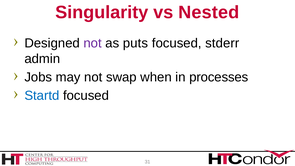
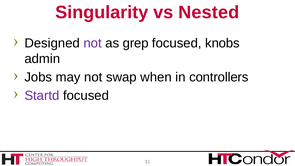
puts: puts -> grep
stderr: stderr -> knobs
processes: processes -> controllers
Startd colour: blue -> purple
